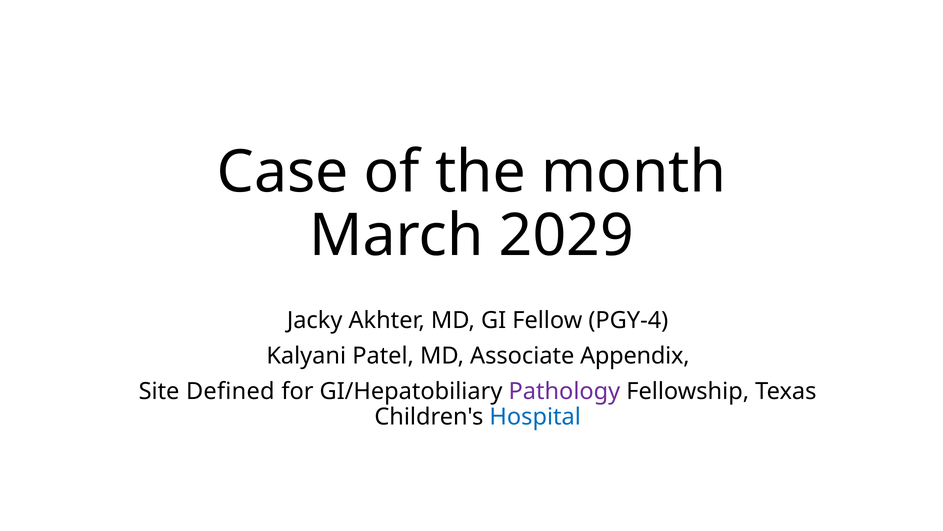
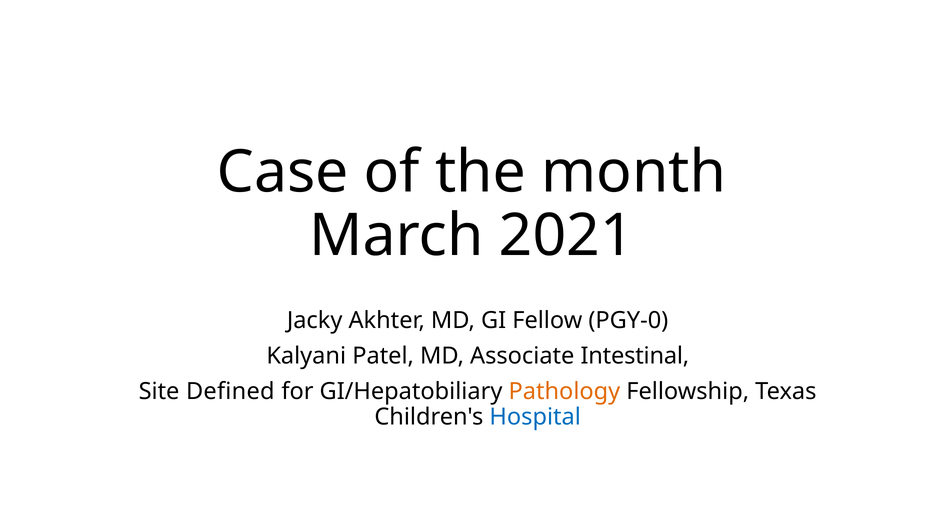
2029: 2029 -> 2021
PGY-4: PGY-4 -> PGY-0
Appendix: Appendix -> Intestinal
Pathology colour: purple -> orange
